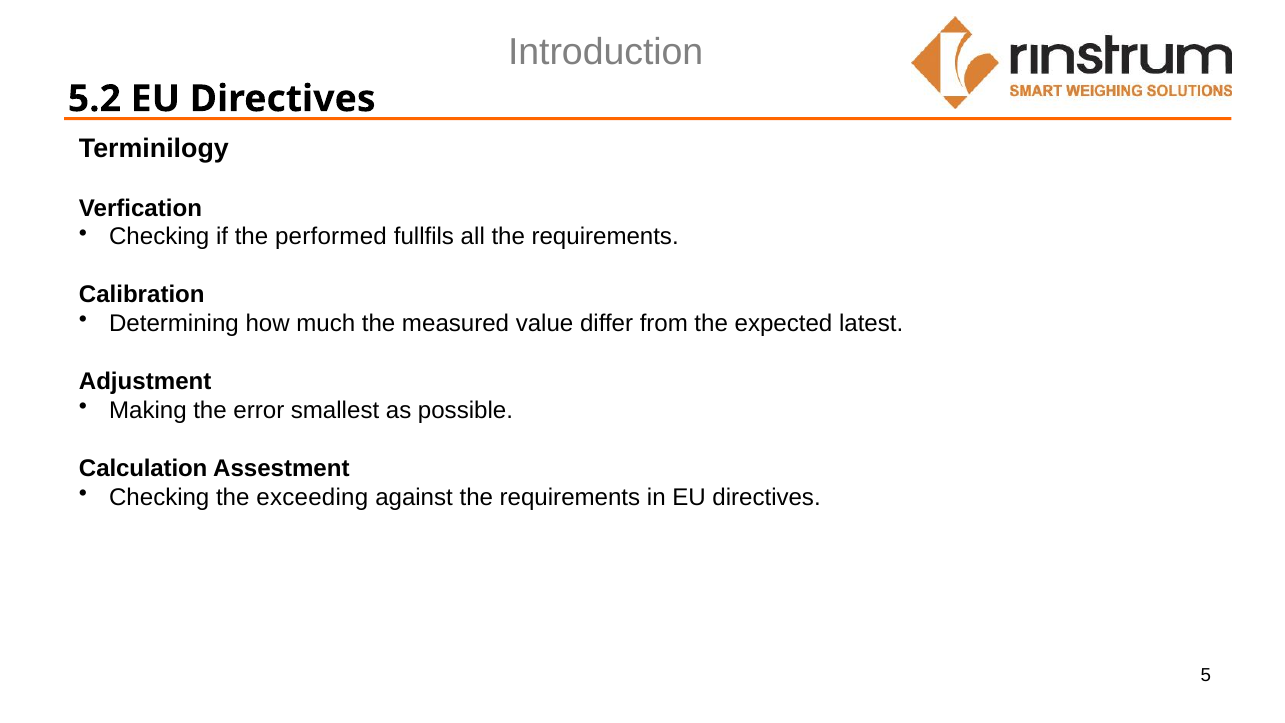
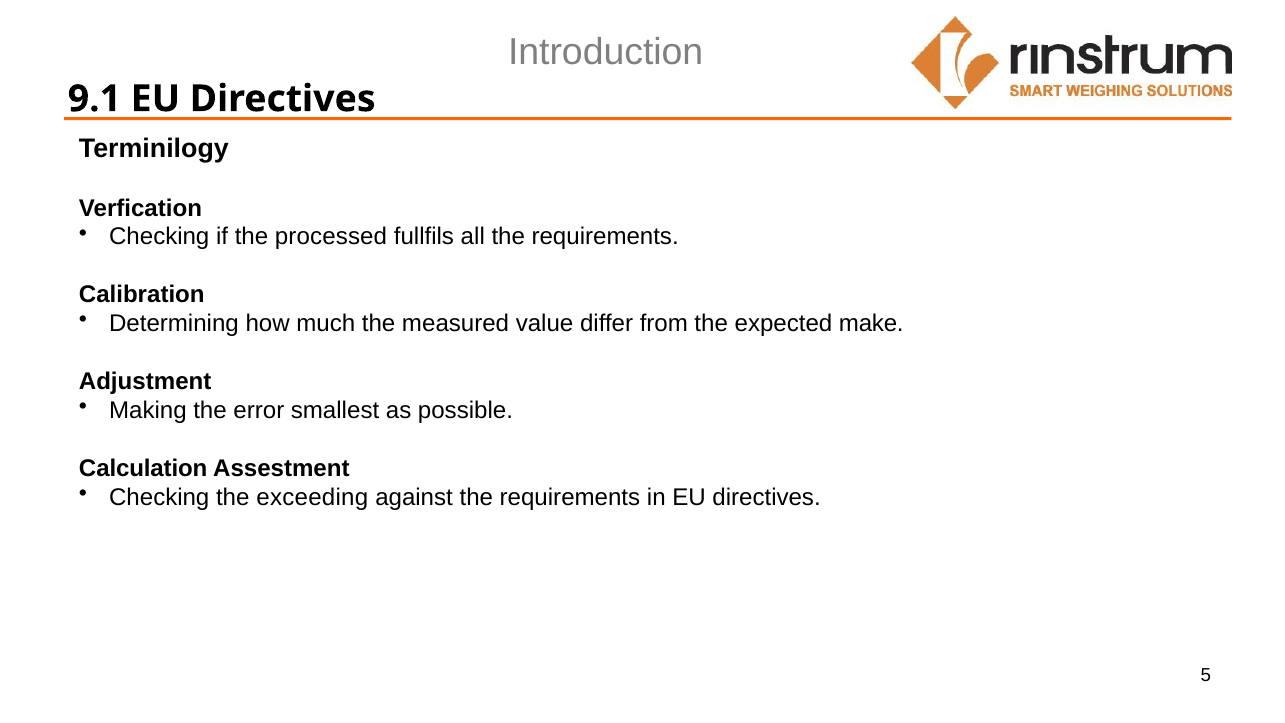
5.2: 5.2 -> 9.1
performed: performed -> processed
latest: latest -> make
